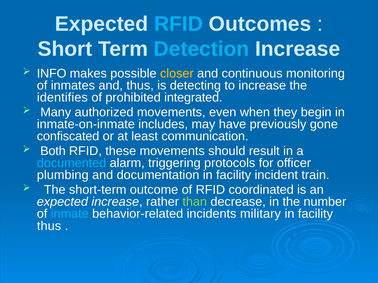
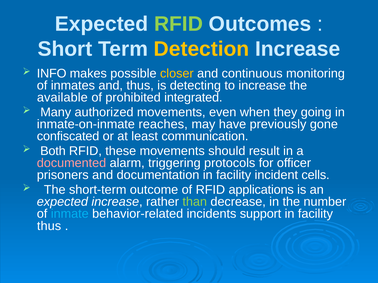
RFID at (178, 24) colour: light blue -> light green
Detection colour: light blue -> yellow
identifies: identifies -> available
begin: begin -> going
includes: includes -> reaches
documented colour: light blue -> pink
plumbing: plumbing -> prisoners
train: train -> cells
coordinated: coordinated -> applications
military: military -> support
